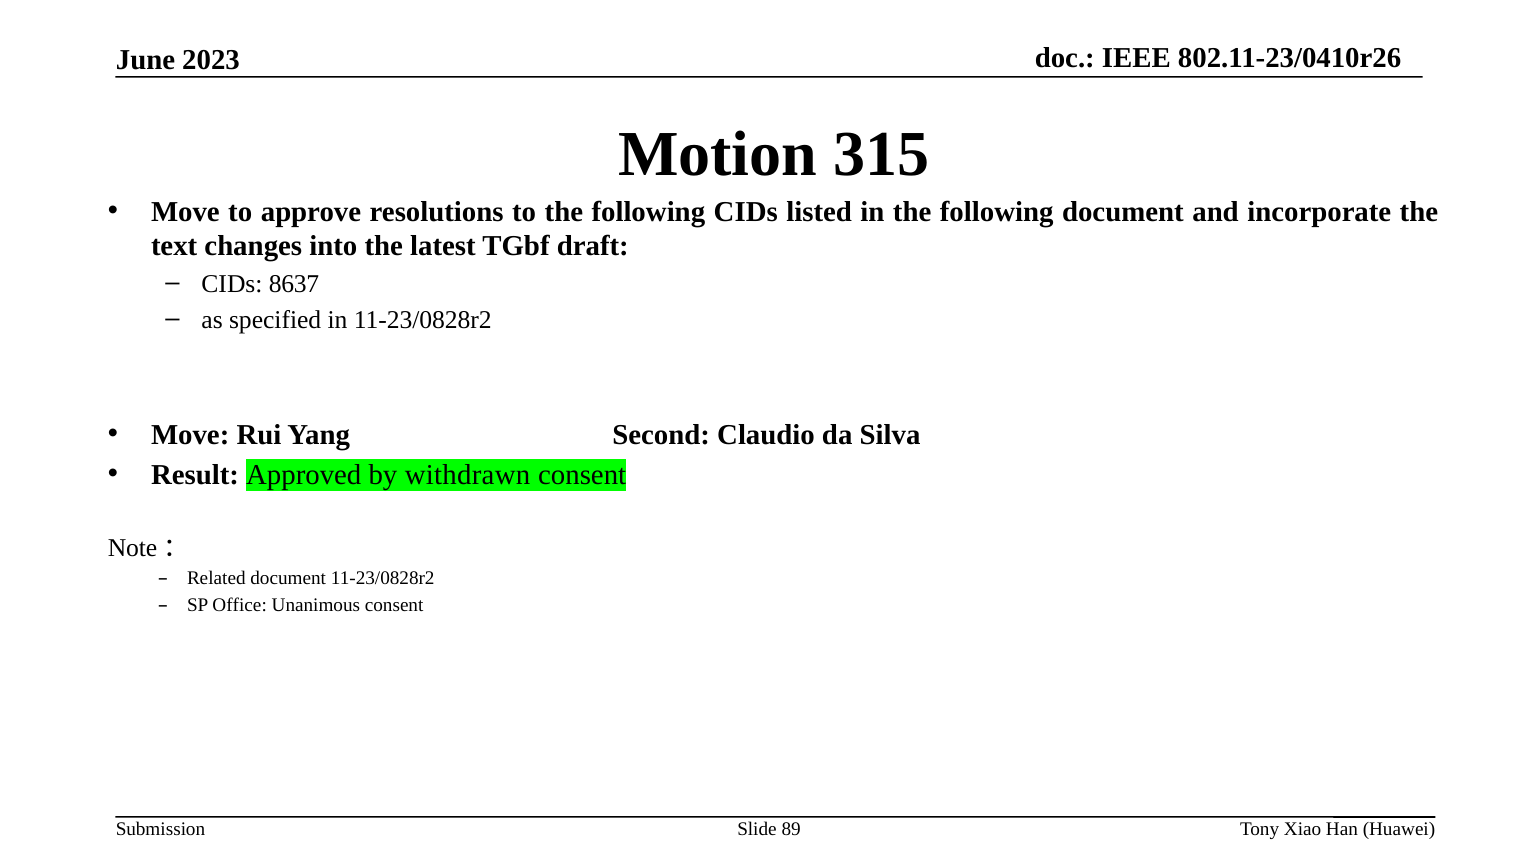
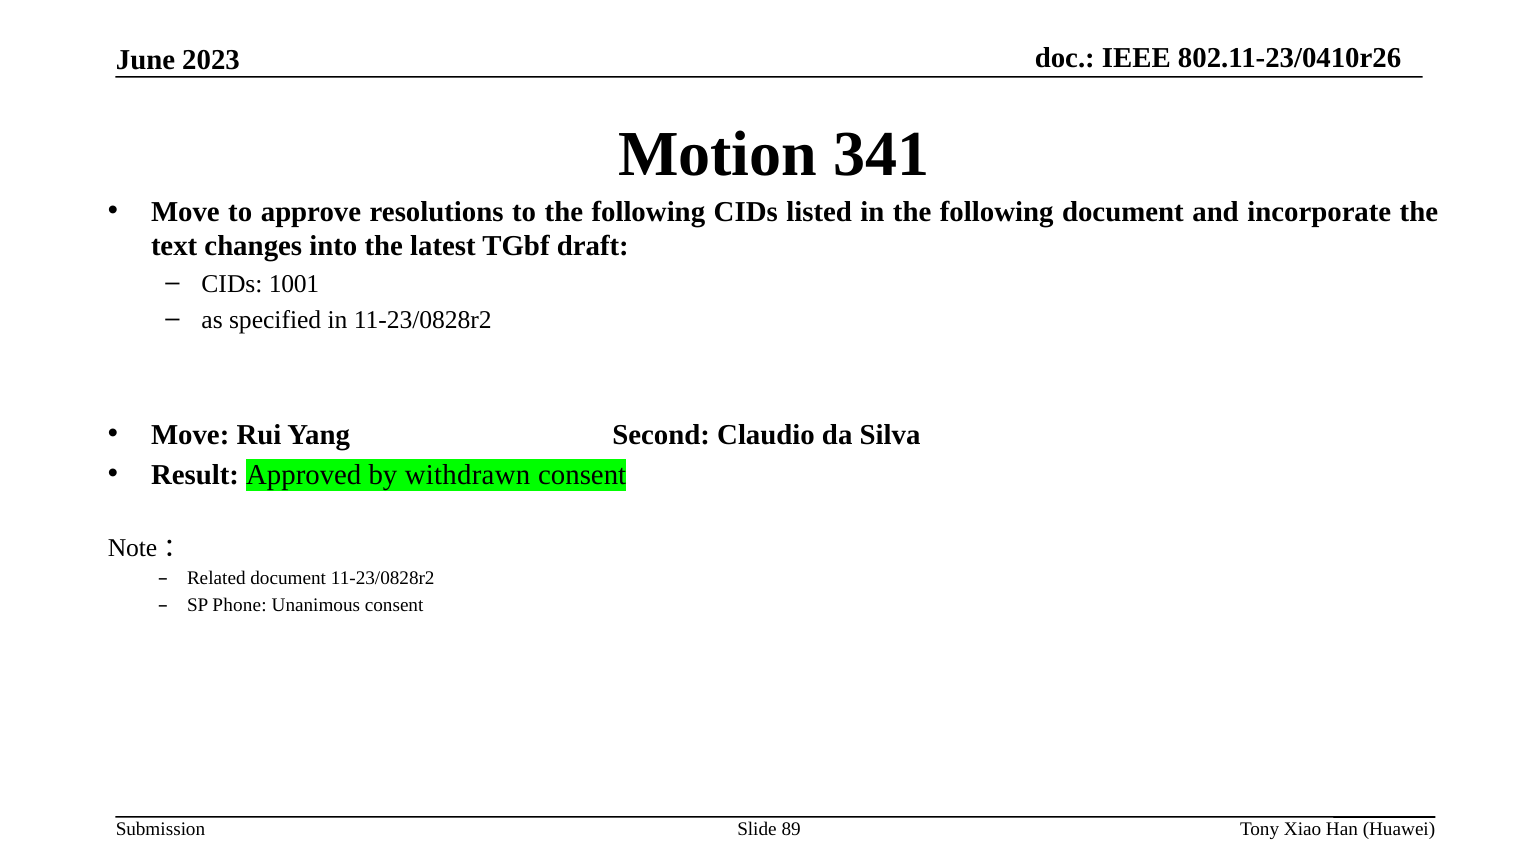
315: 315 -> 341
8637: 8637 -> 1001
Office: Office -> Phone
